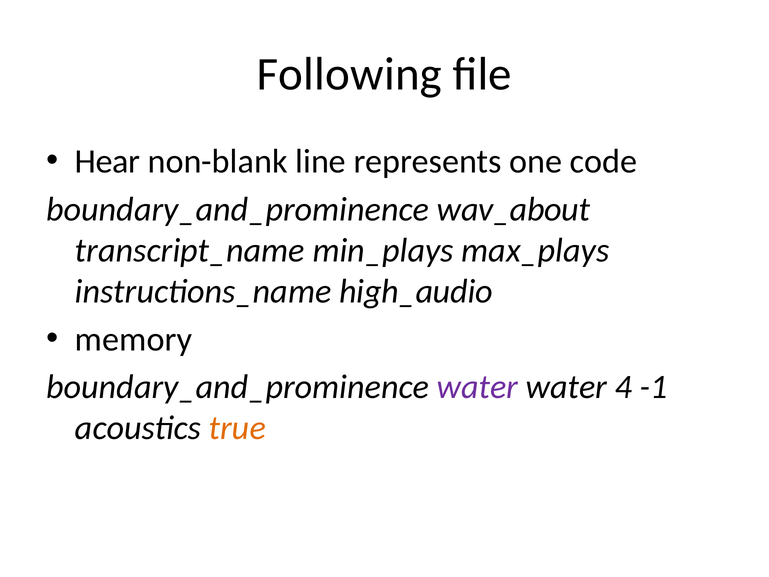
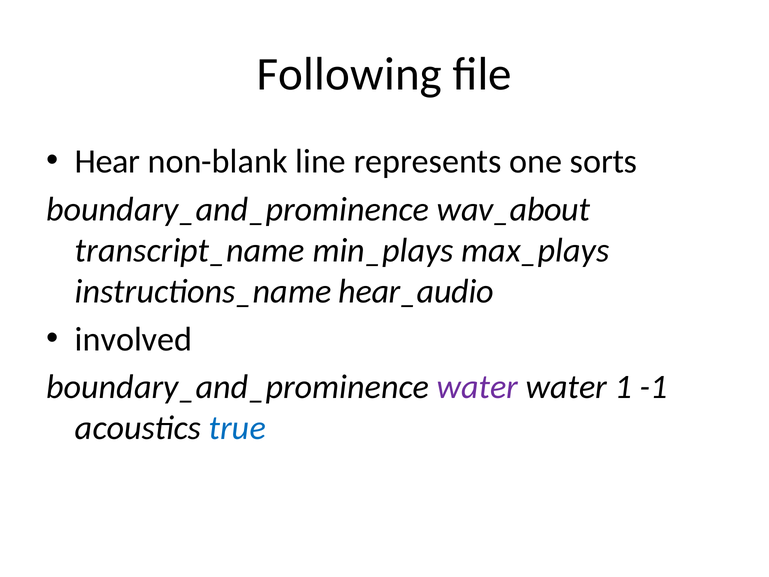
code: code -> sorts
high_audio: high_audio -> hear_audio
memory: memory -> involved
4: 4 -> 1
true colour: orange -> blue
